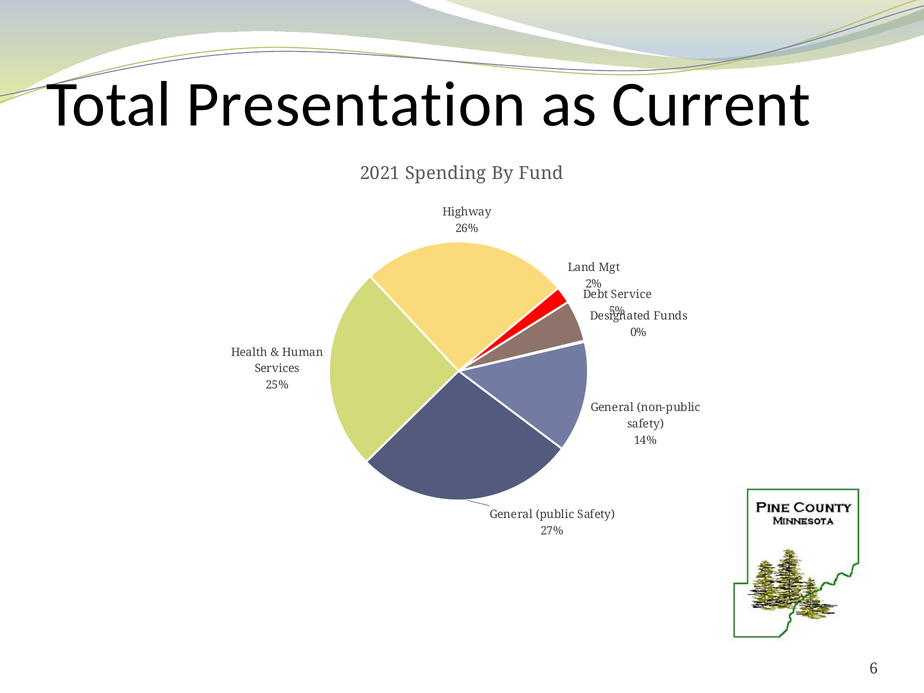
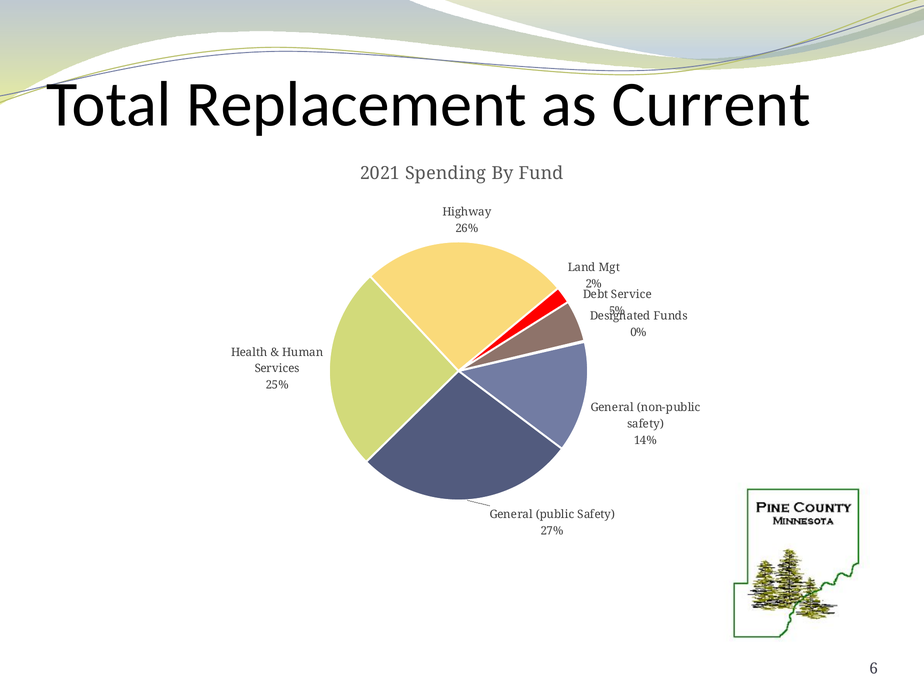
Presentation: Presentation -> Replacement
